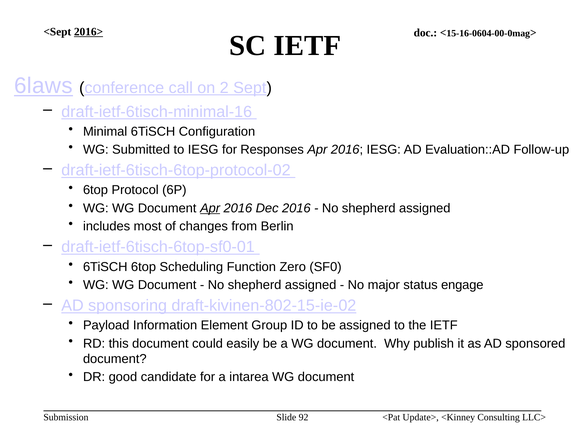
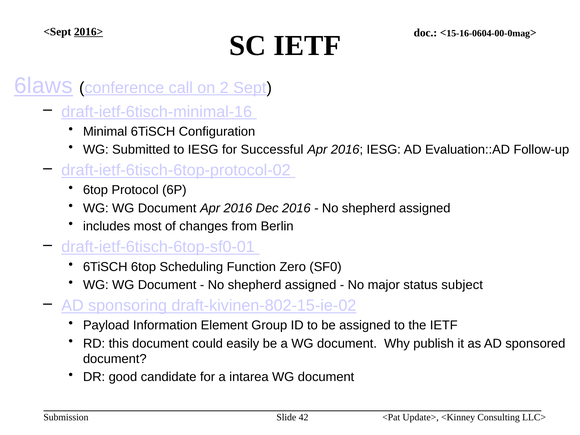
Responses: Responses -> Successful
Apr at (210, 208) underline: present -> none
engage: engage -> subject
92: 92 -> 42
